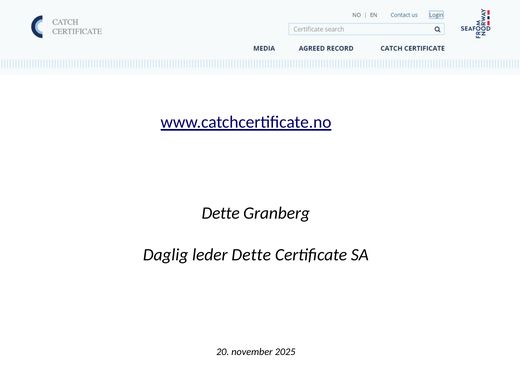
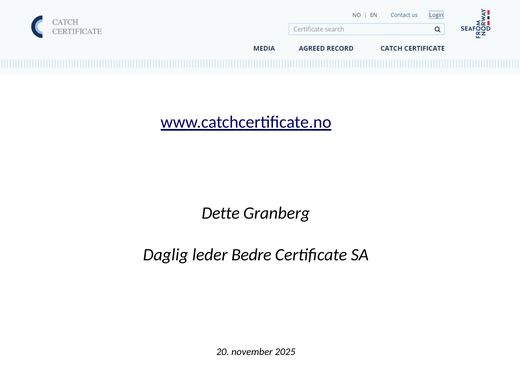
leder Dette: Dette -> Bedre
